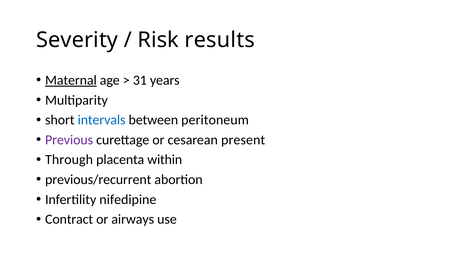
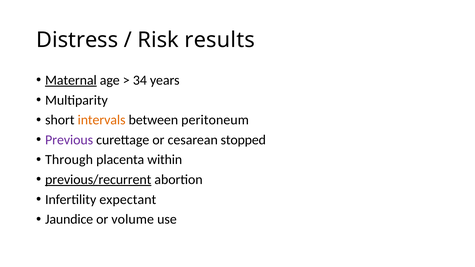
Severity: Severity -> Distress
31: 31 -> 34
intervals colour: blue -> orange
present: present -> stopped
previous/recurrent underline: none -> present
nifedipine: nifedipine -> expectant
Contract: Contract -> Jaundice
airways: airways -> volume
